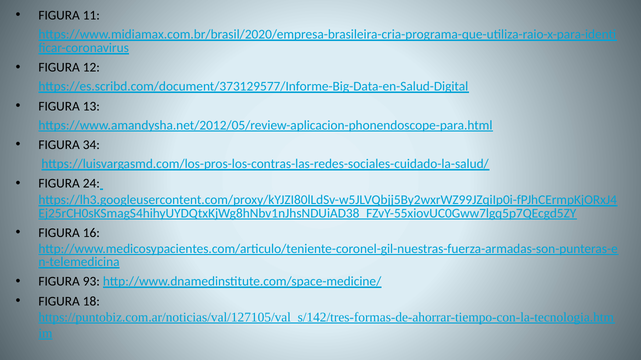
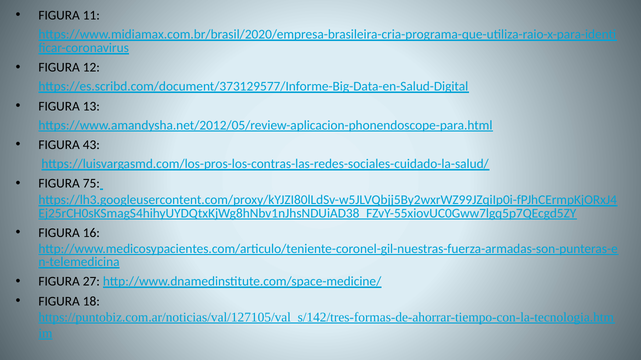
34: 34 -> 43
24: 24 -> 75
93: 93 -> 27
